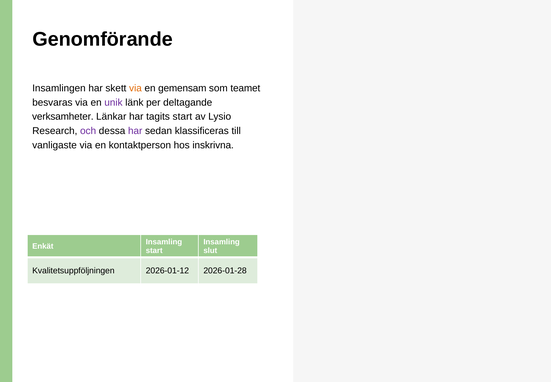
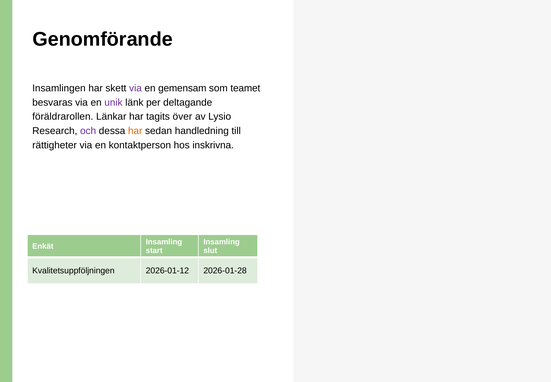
via at (135, 88) colour: orange -> purple
verksamheter: verksamheter -> föräldrarollen
tagits start: start -> över
har at (135, 131) colour: purple -> orange
klassificeras: klassificeras -> handledning
vanligaste: vanligaste -> rättigheter
